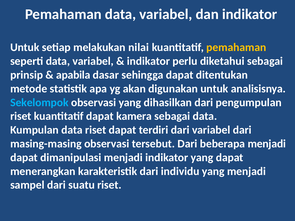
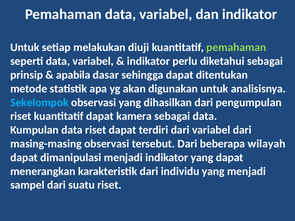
nilai: nilai -> diuji
pemahaman at (236, 47) colour: yellow -> light green
beberapa menjadi: menjadi -> wilayah
